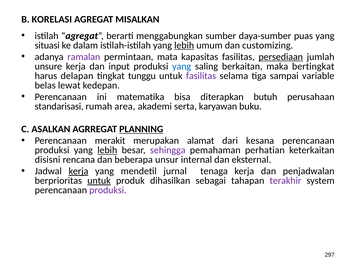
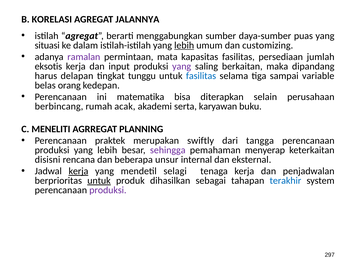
MISALKAN: MISALKAN -> JALANNYA
persediaan underline: present -> none
unsure: unsure -> eksotis
yang at (182, 66) colour: blue -> purple
bertingkat: bertingkat -> dipandang
fasilitas at (201, 76) colour: purple -> blue
lewat: lewat -> orang
butuh: butuh -> selain
standarisasi: standarisasi -> berbincang
area: area -> acak
ASALKAN: ASALKAN -> MENELITI
PLANNING underline: present -> none
merakit: merakit -> praktek
alamat: alamat -> swiftly
kesana: kesana -> tangga
lebih at (107, 150) underline: present -> none
perhatian: perhatian -> menyerap
jurnal: jurnal -> selagi
terakhir colour: purple -> blue
